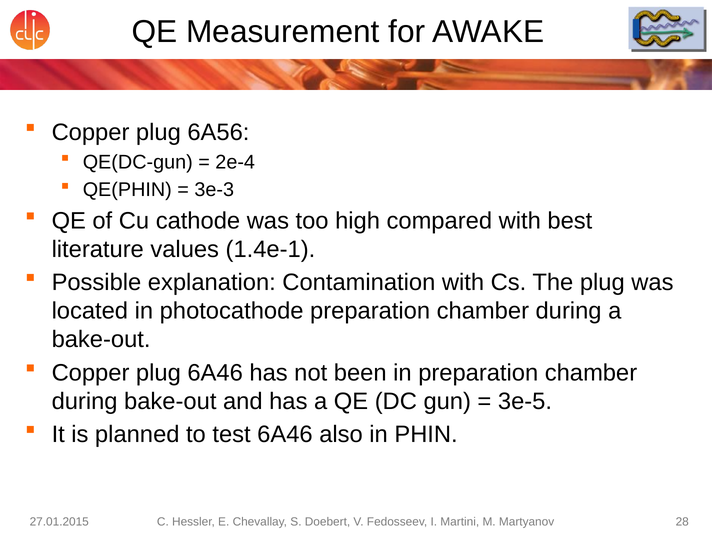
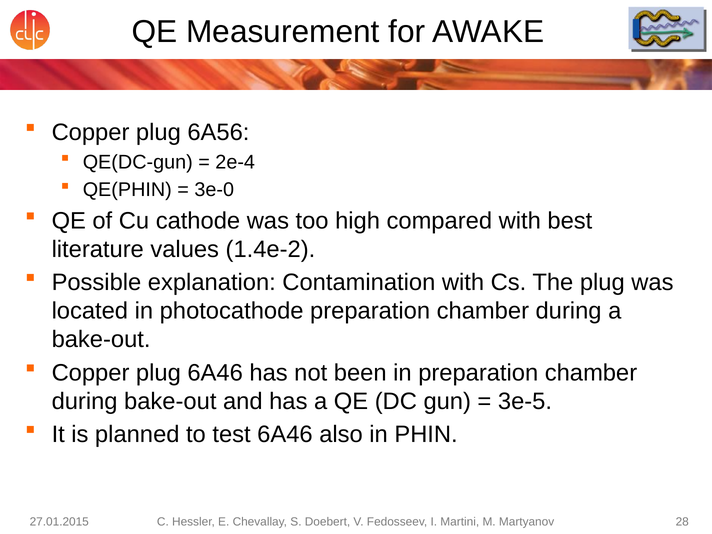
3e-3: 3e-3 -> 3e-0
1.4e-1: 1.4e-1 -> 1.4e-2
